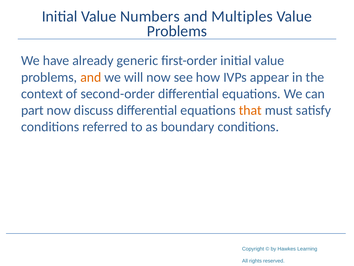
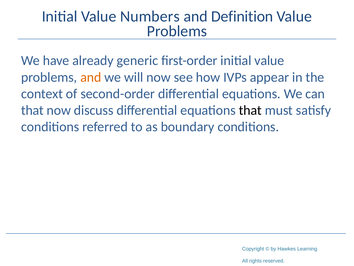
Multiples: Multiples -> Definition
part at (32, 110): part -> that
that at (250, 110) colour: orange -> black
